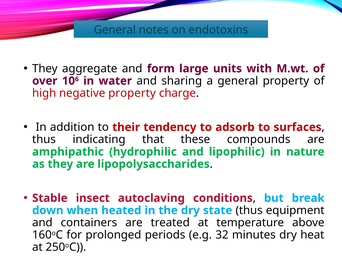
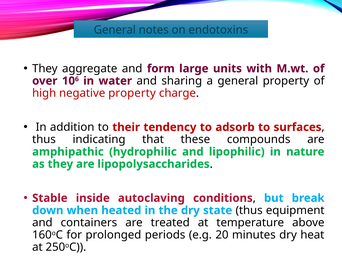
insect: insect -> inside
32: 32 -> 20
